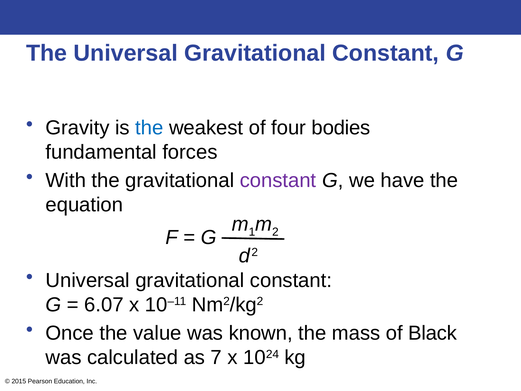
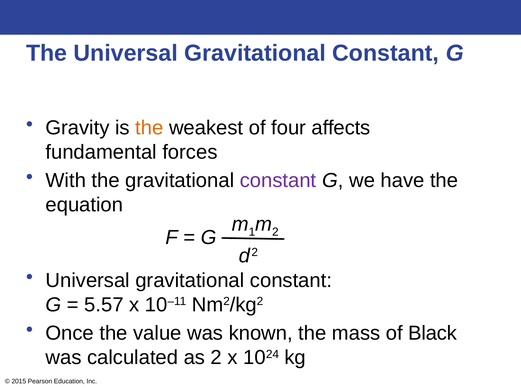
the at (149, 128) colour: blue -> orange
bodies: bodies -> affects
6.07: 6.07 -> 5.57
as 7: 7 -> 2
